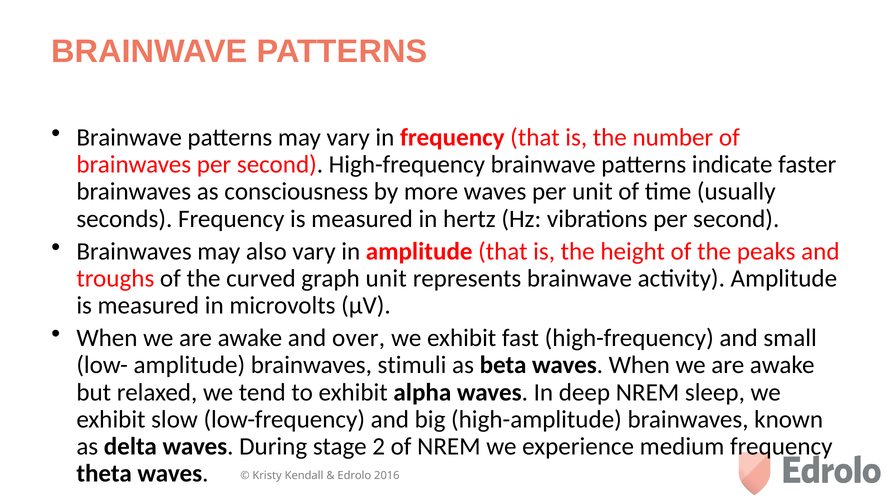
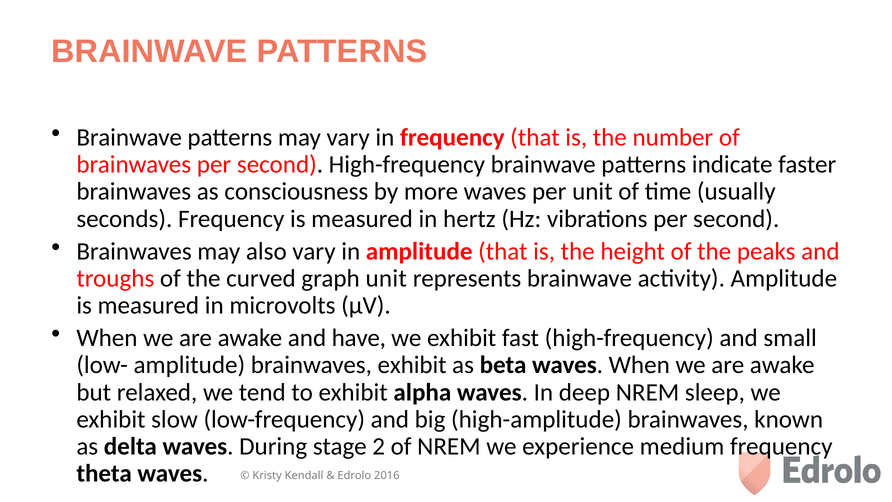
over: over -> have
brainwaves stimuli: stimuli -> exhibit
